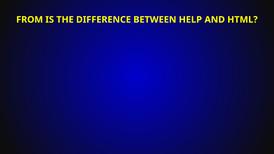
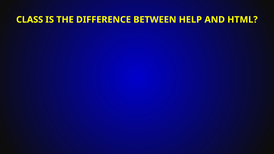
FROM: FROM -> CLASS
